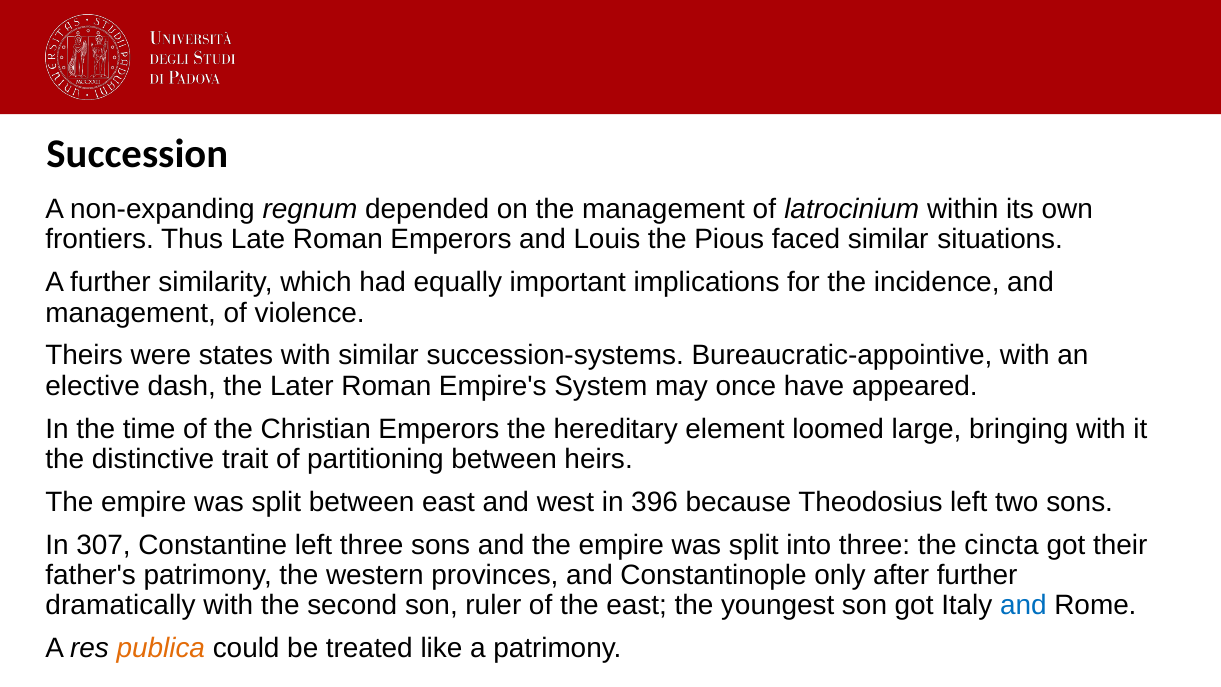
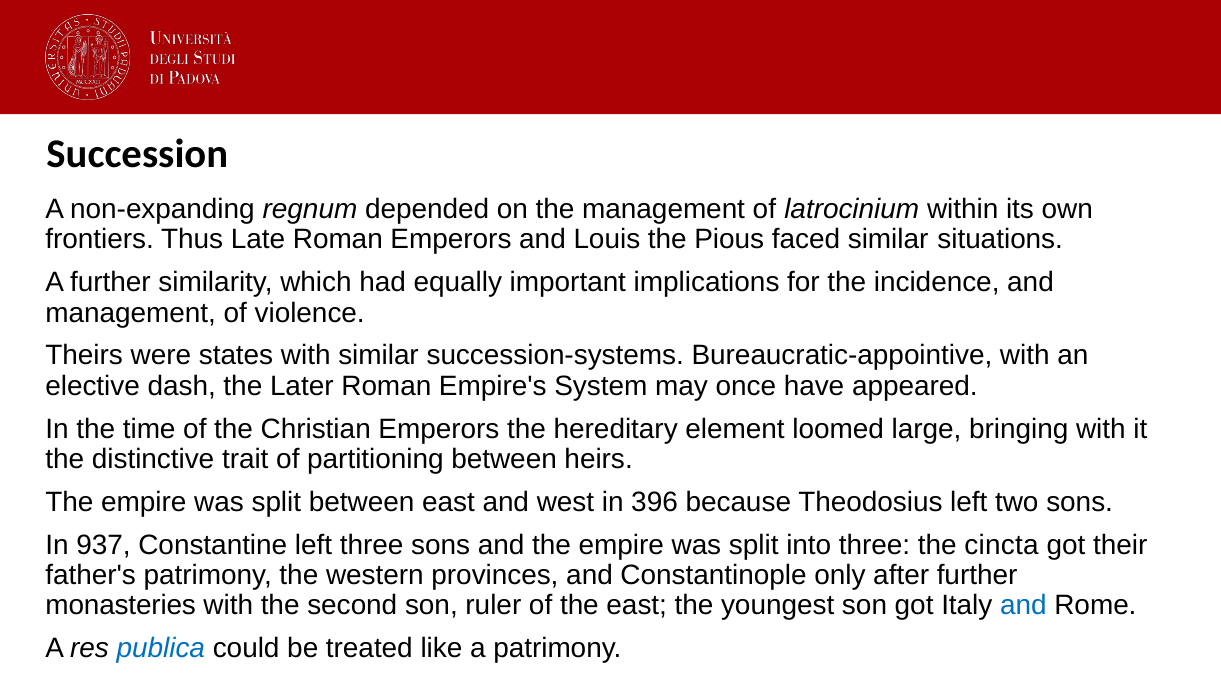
307: 307 -> 937
dramatically: dramatically -> monasteries
publica colour: orange -> blue
